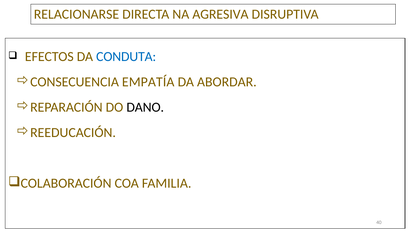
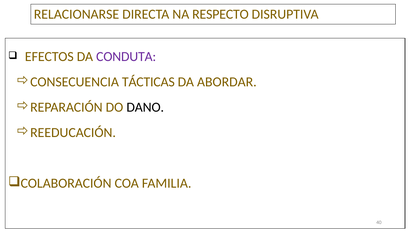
AGRESIVA: AGRESIVA -> RESPECTO
CONDUTA colour: blue -> purple
EMPATÍA: EMPATÍA -> TÁCTICAS
